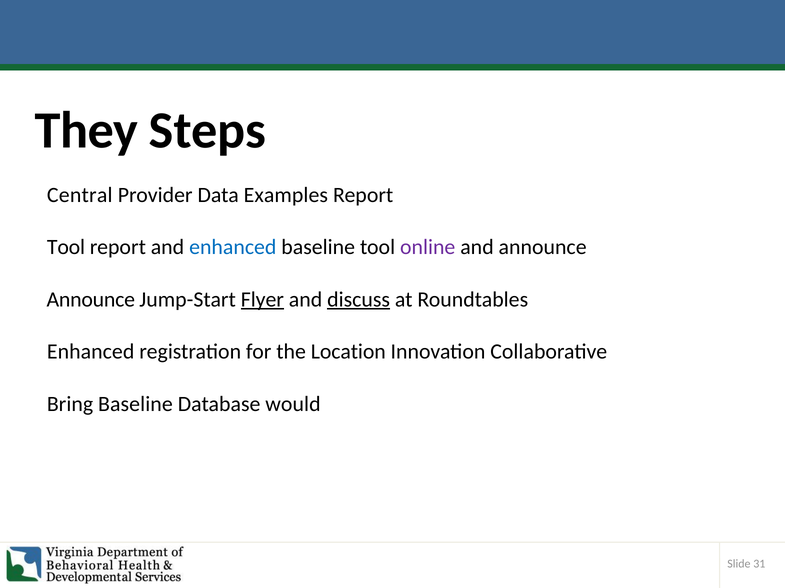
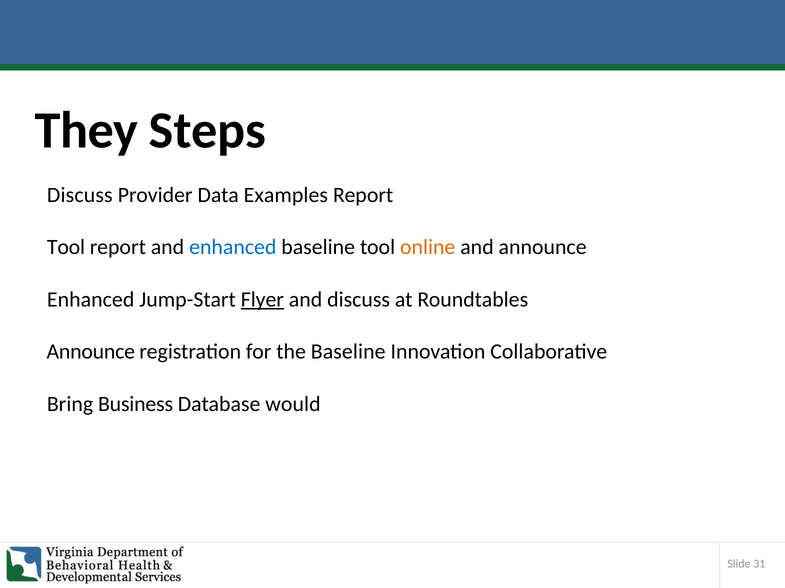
Central at (80, 195): Central -> Discuss
online colour: purple -> orange
Announce at (91, 300): Announce -> Enhanced
discuss at (359, 300) underline: present -> none
Enhanced at (91, 352): Enhanced -> Announce
the Location: Location -> Baseline
Bring Baseline: Baseline -> Business
